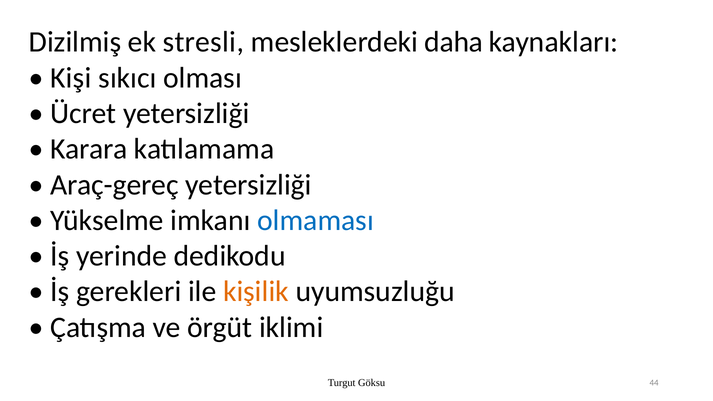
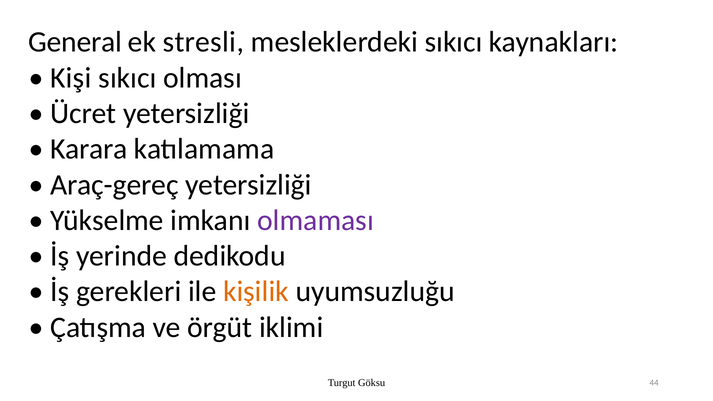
Dizilmiş: Dizilmiş -> General
mesleklerdeki daha: daha -> sıkıcı
olmaması colour: blue -> purple
